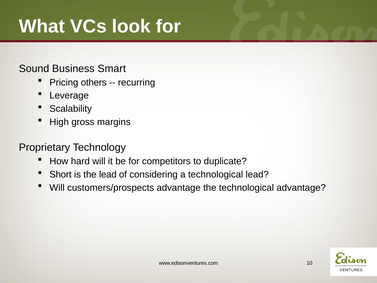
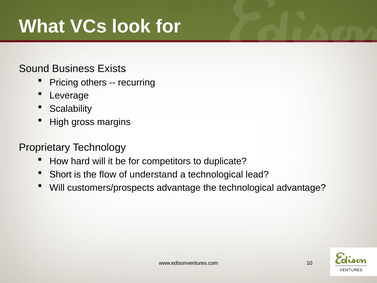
Smart: Smart -> Exists
the lead: lead -> flow
considering: considering -> understand
